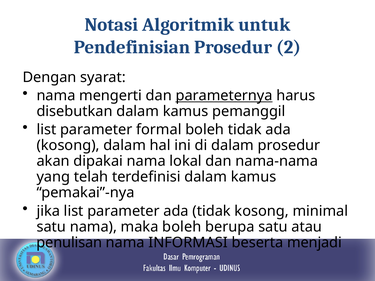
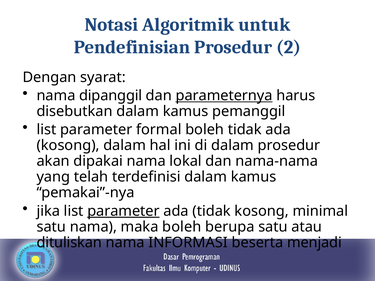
mengerti: mengerti -> dipanggil
parameter at (123, 211) underline: none -> present
penulisan: penulisan -> dituliskan
